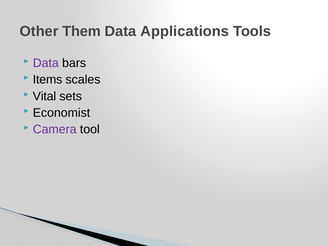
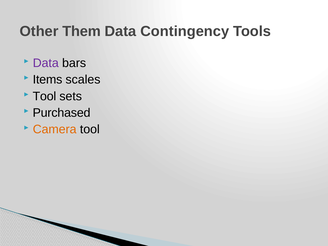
Applications: Applications -> Contingency
Vital at (44, 96): Vital -> Tool
Economist: Economist -> Purchased
Camera colour: purple -> orange
